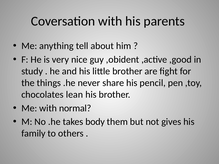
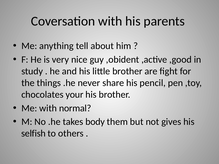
lean: lean -> your
family: family -> selfish
